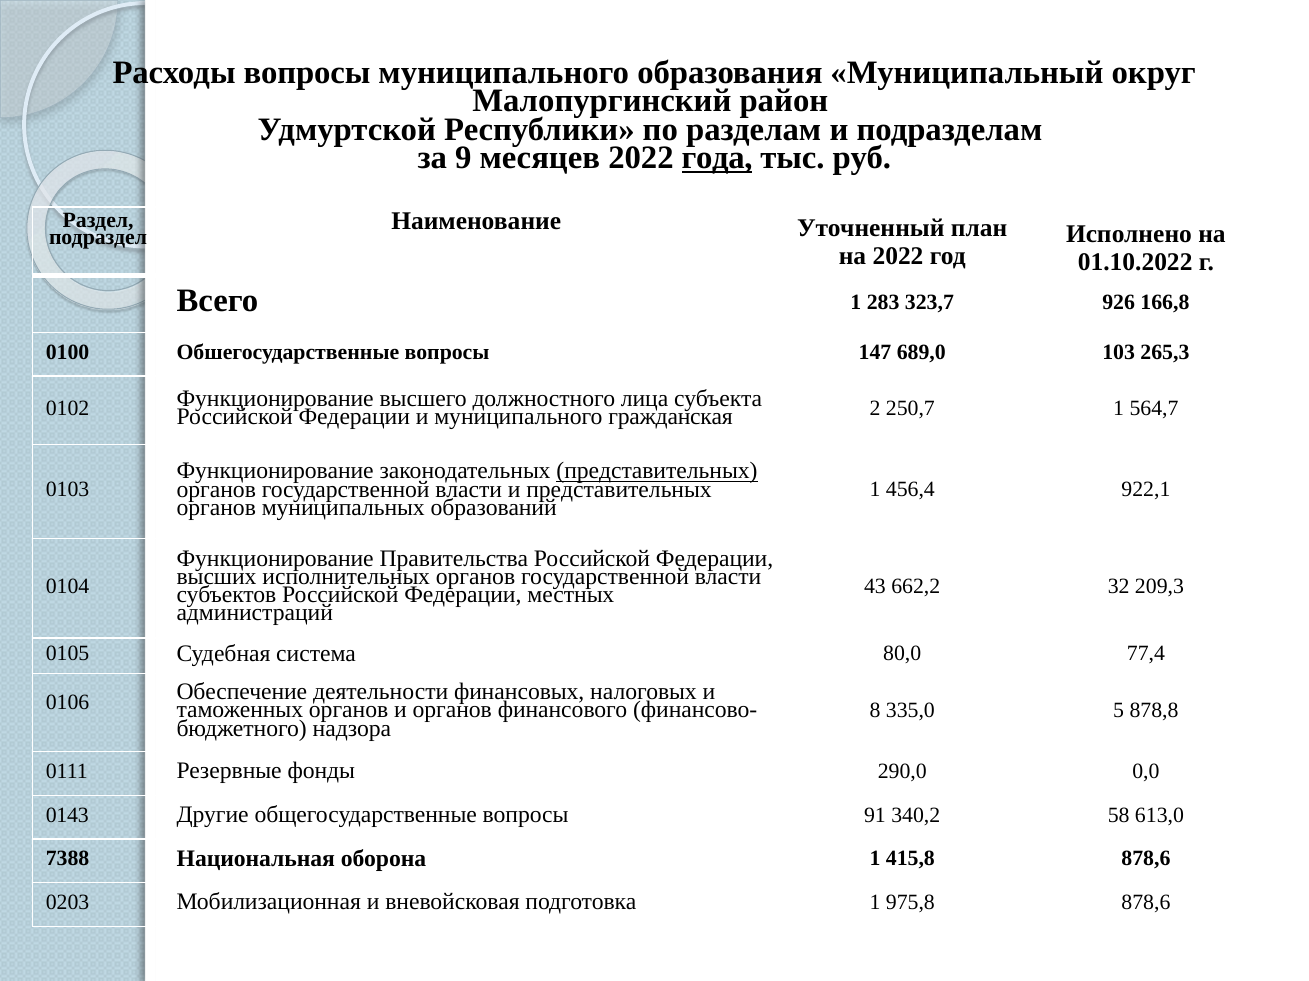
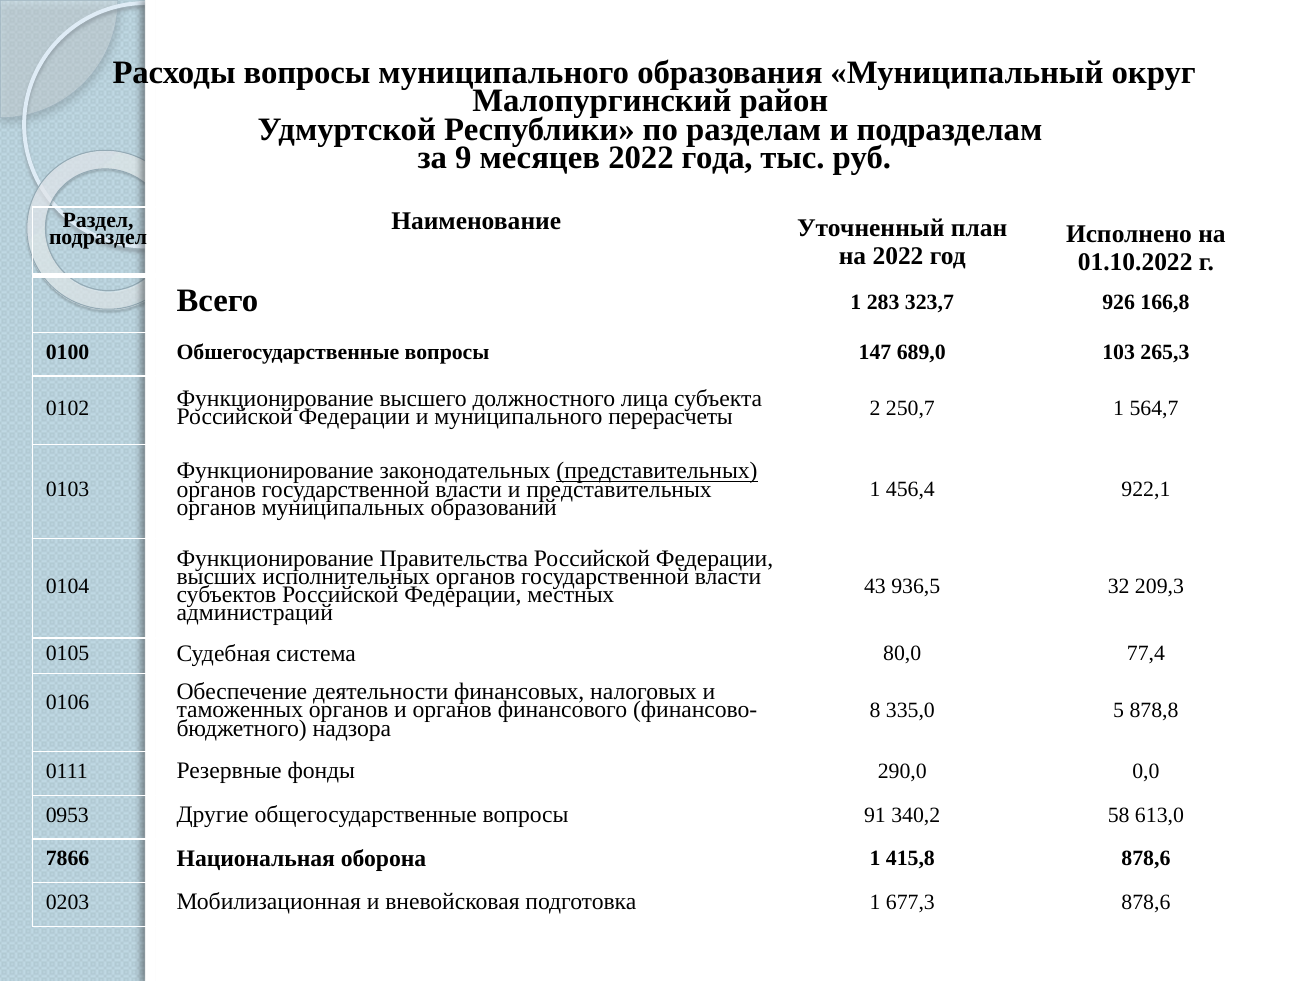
года underline: present -> none
гражданская: гражданская -> перерасчеты
662,2: 662,2 -> 936,5
0143: 0143 -> 0953
7388: 7388 -> 7866
975,8: 975,8 -> 677,3
